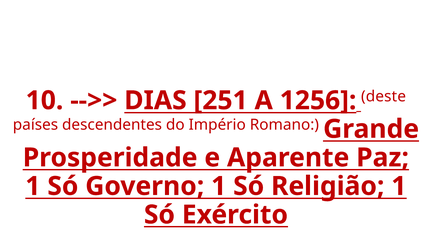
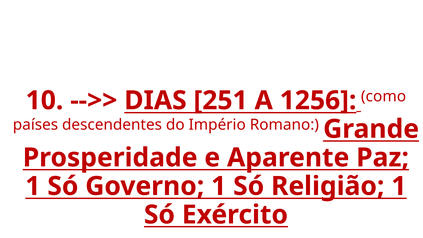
deste: deste -> como
